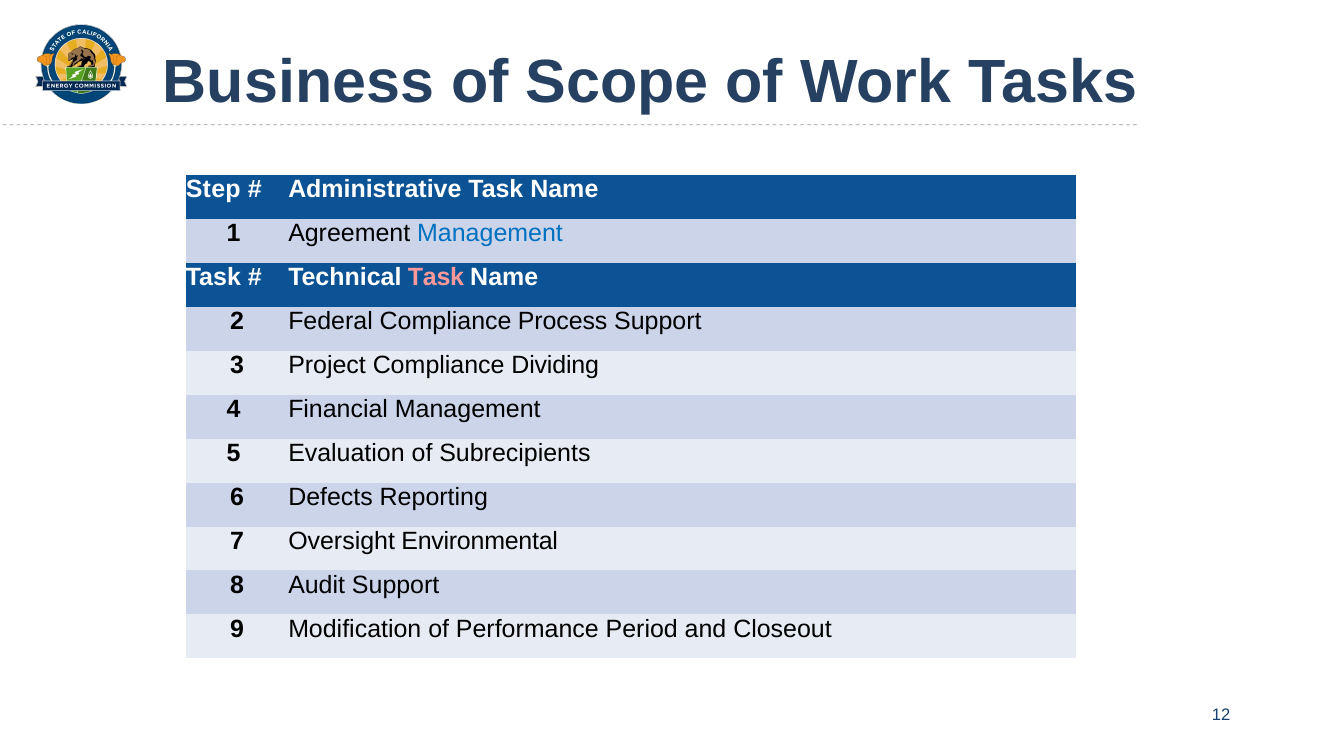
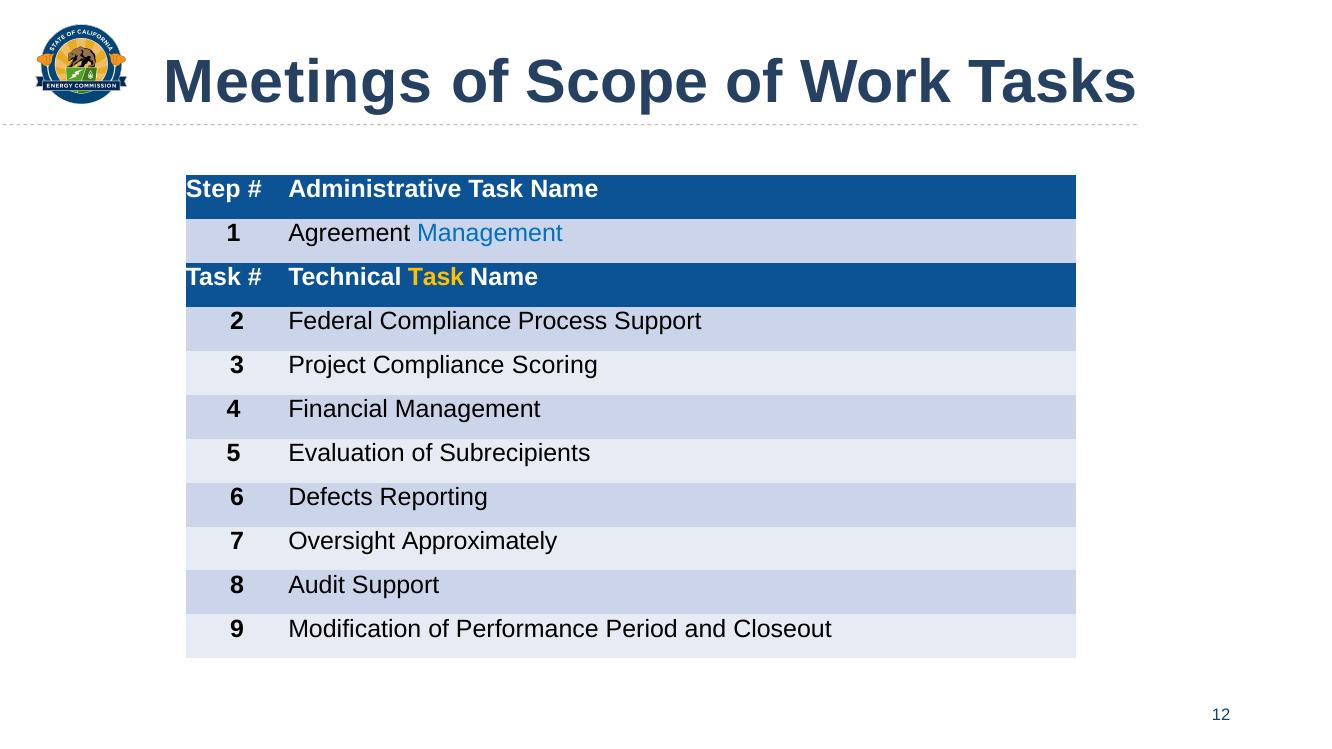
Business: Business -> Meetings
Task at (436, 277) colour: pink -> yellow
Dividing: Dividing -> Scoring
Environmental: Environmental -> Approximately
